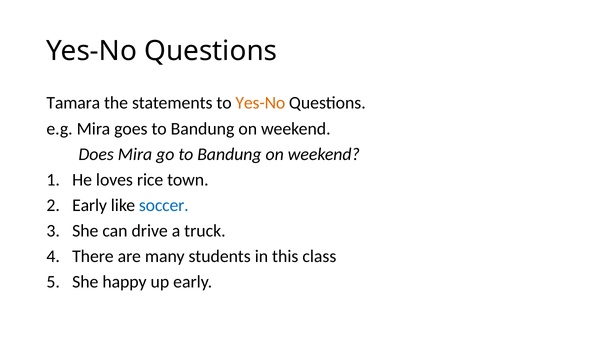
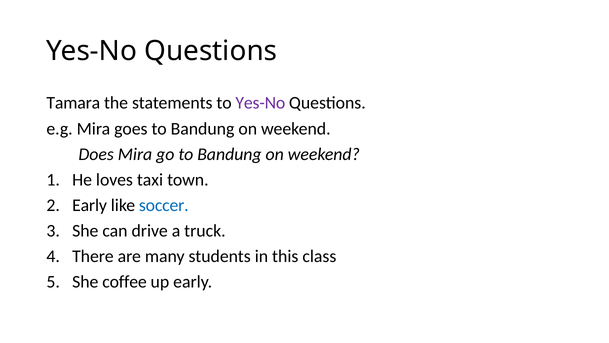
Yes-No at (260, 103) colour: orange -> purple
rice: rice -> taxi
happy: happy -> coffee
